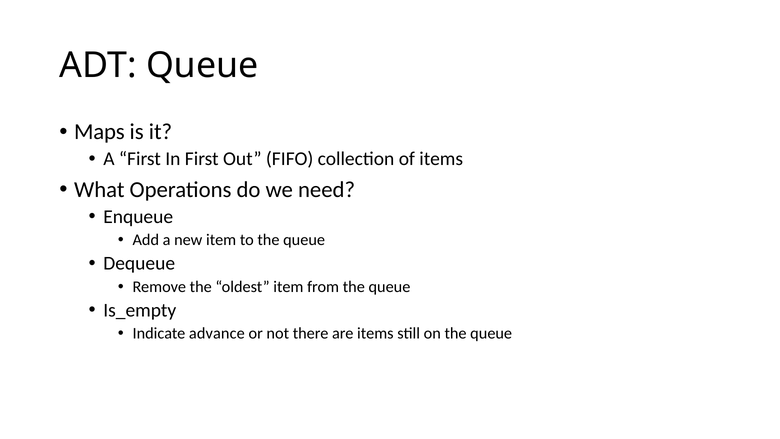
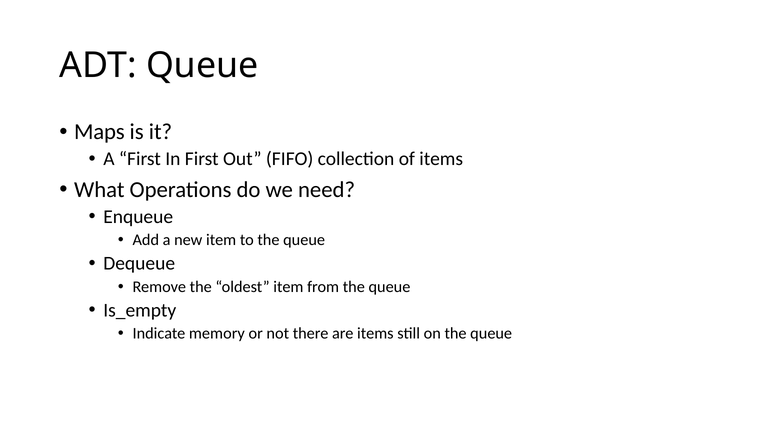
advance: advance -> memory
